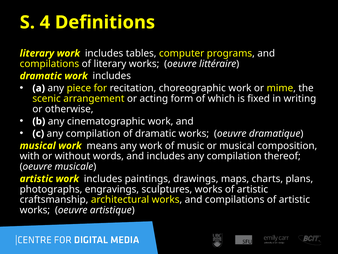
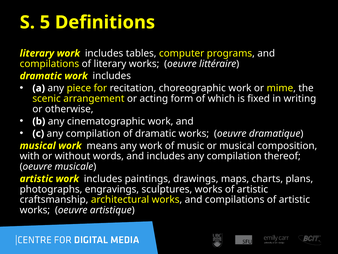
4: 4 -> 5
